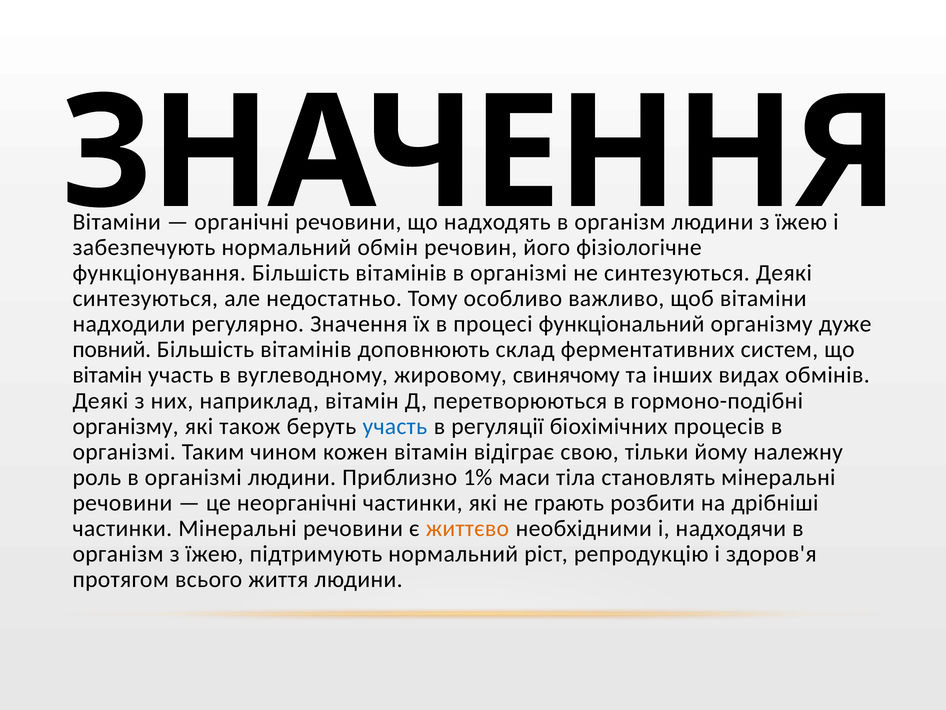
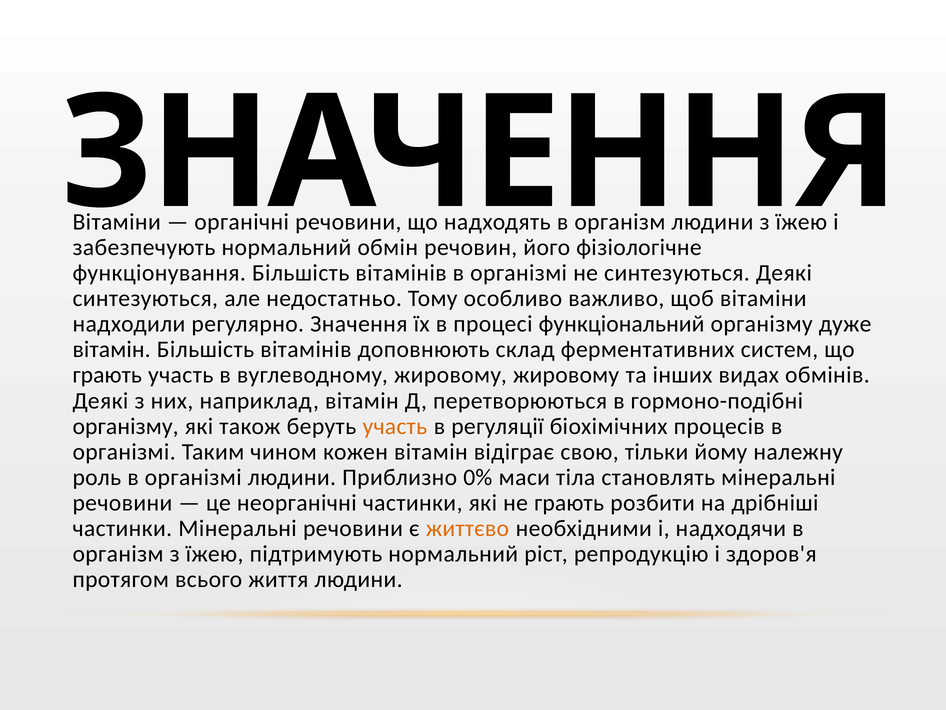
повний at (112, 349): повний -> вітамін
вітамін at (107, 375): вітамін -> грають
жировому свинячому: свинячому -> жировому
участь at (395, 426) colour: blue -> orange
1%: 1% -> 0%
